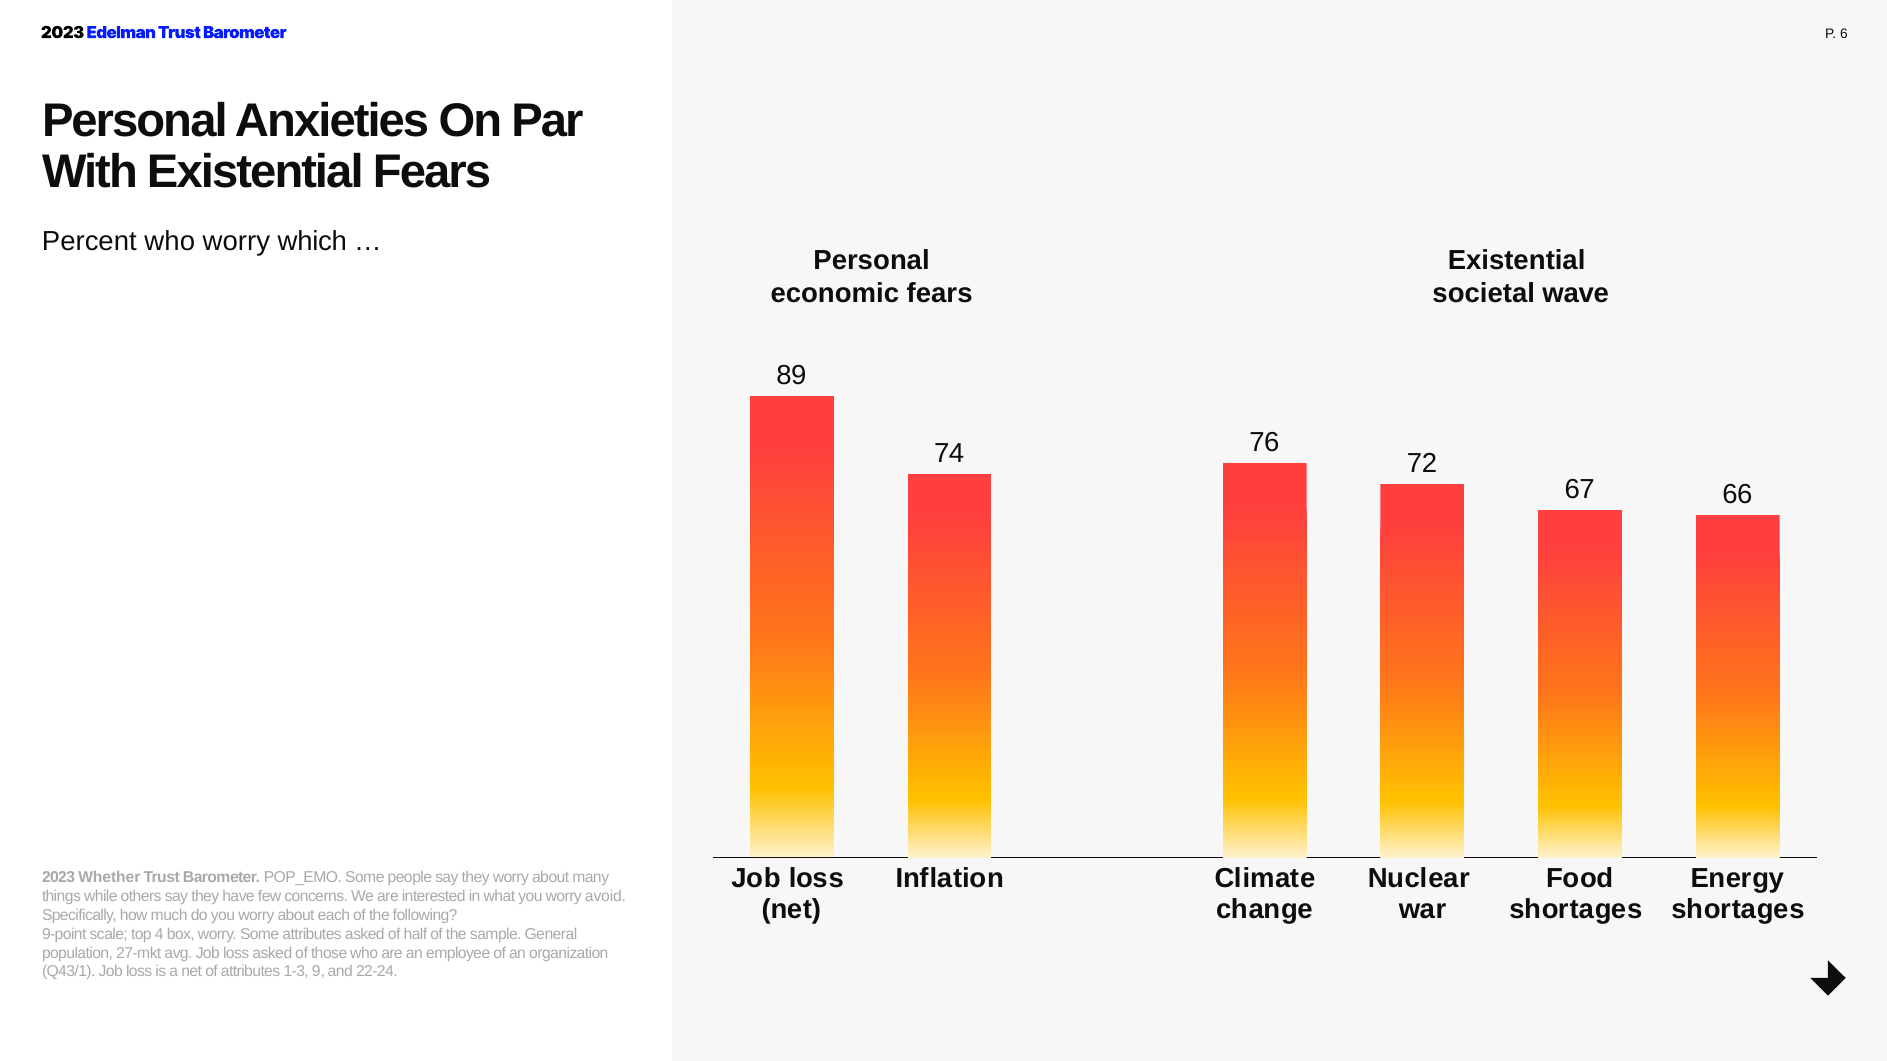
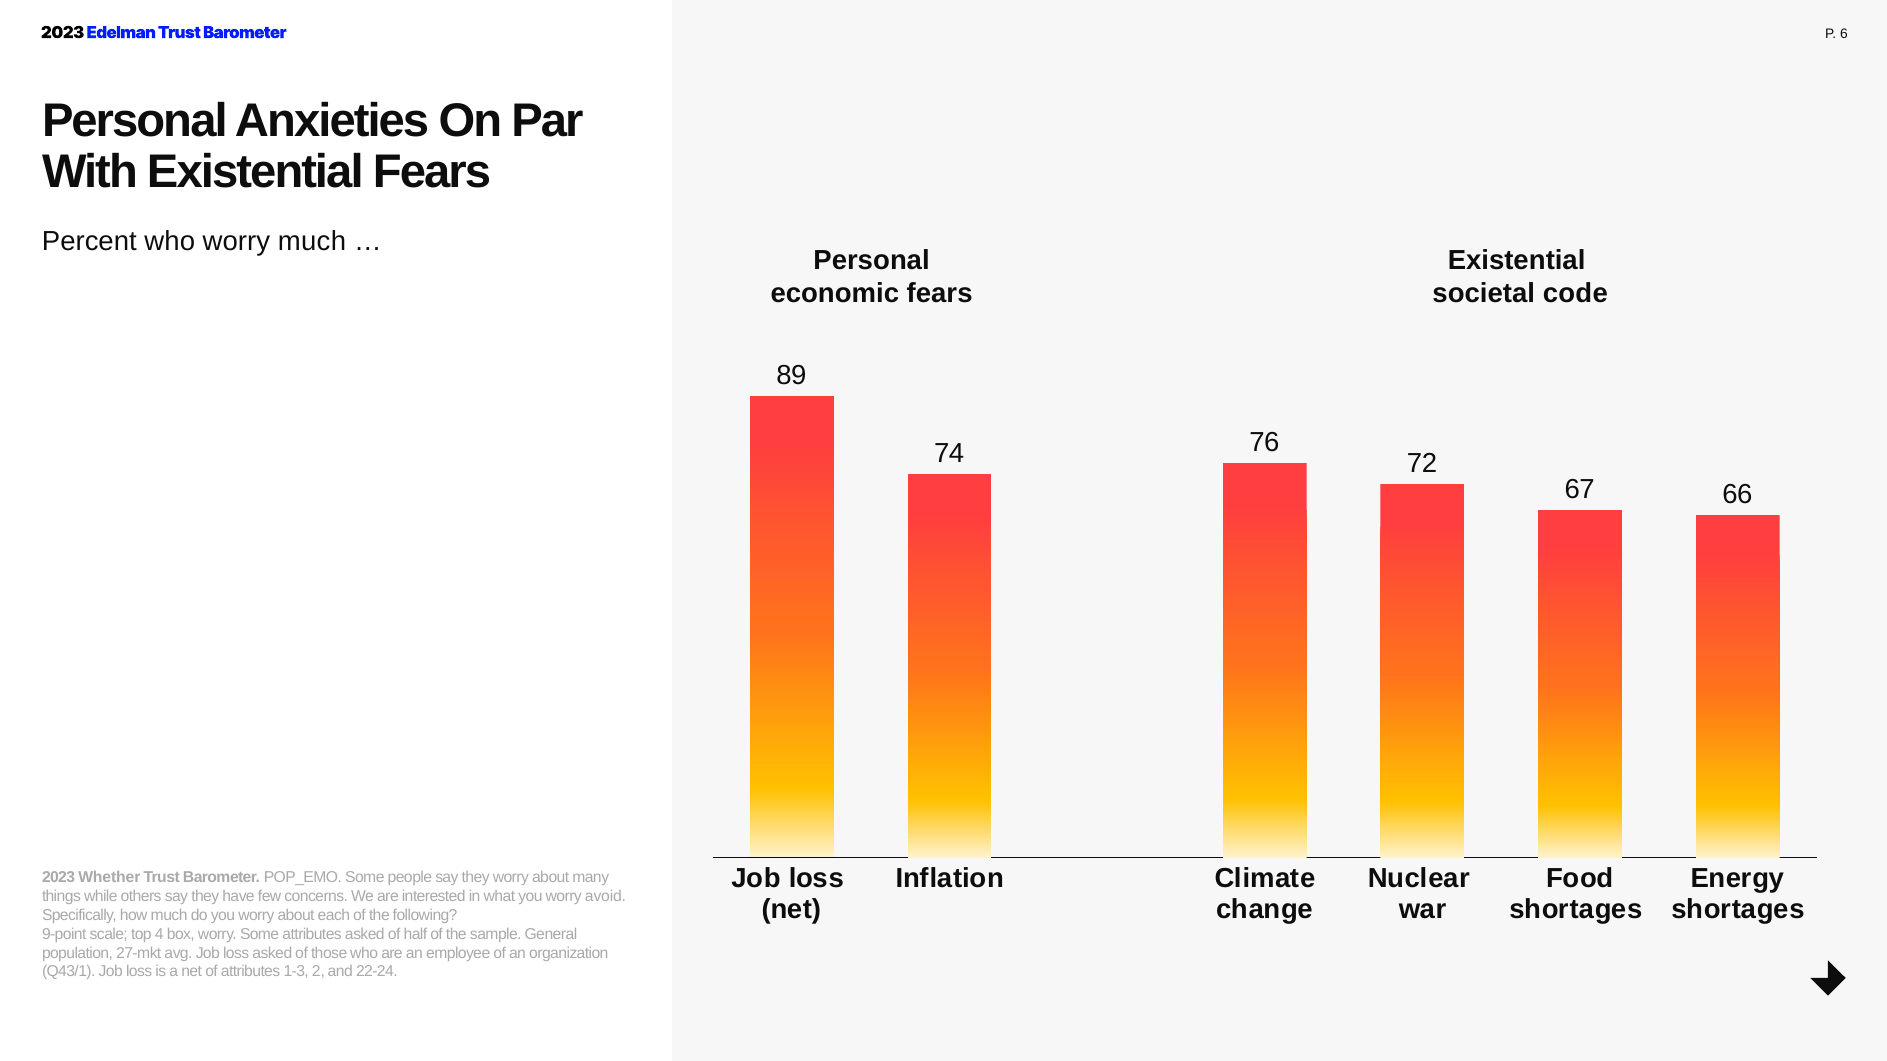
worry which: which -> much
wave: wave -> code
9: 9 -> 2
